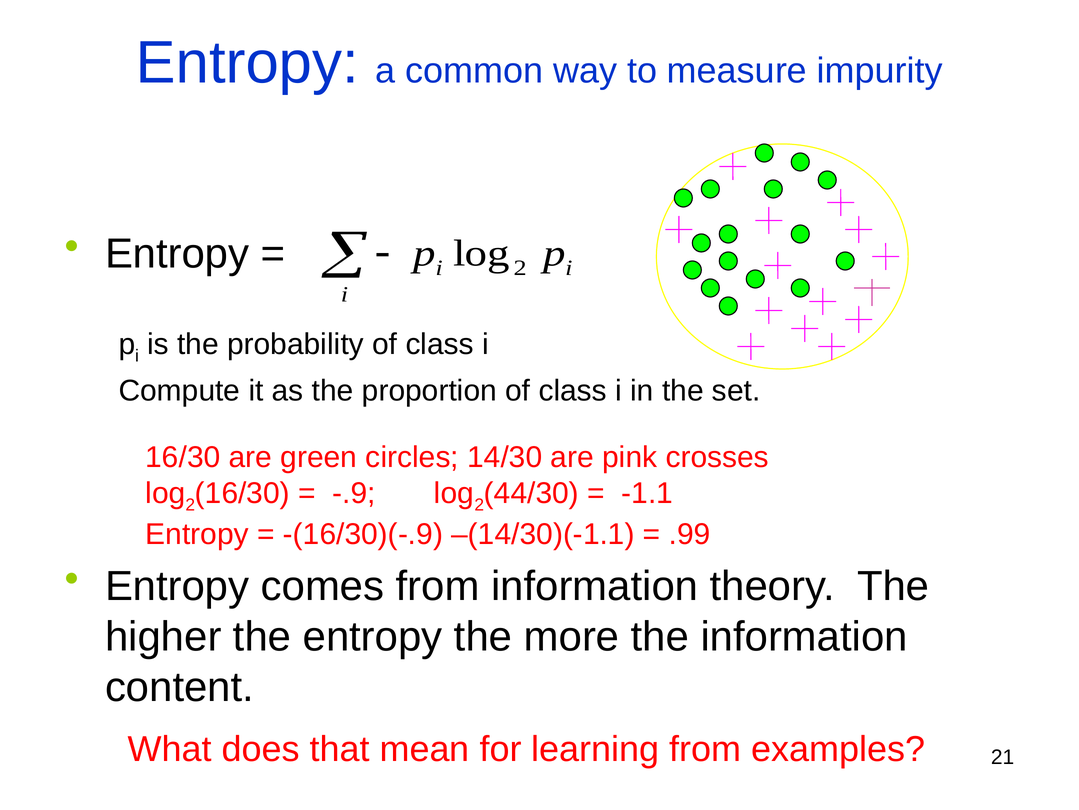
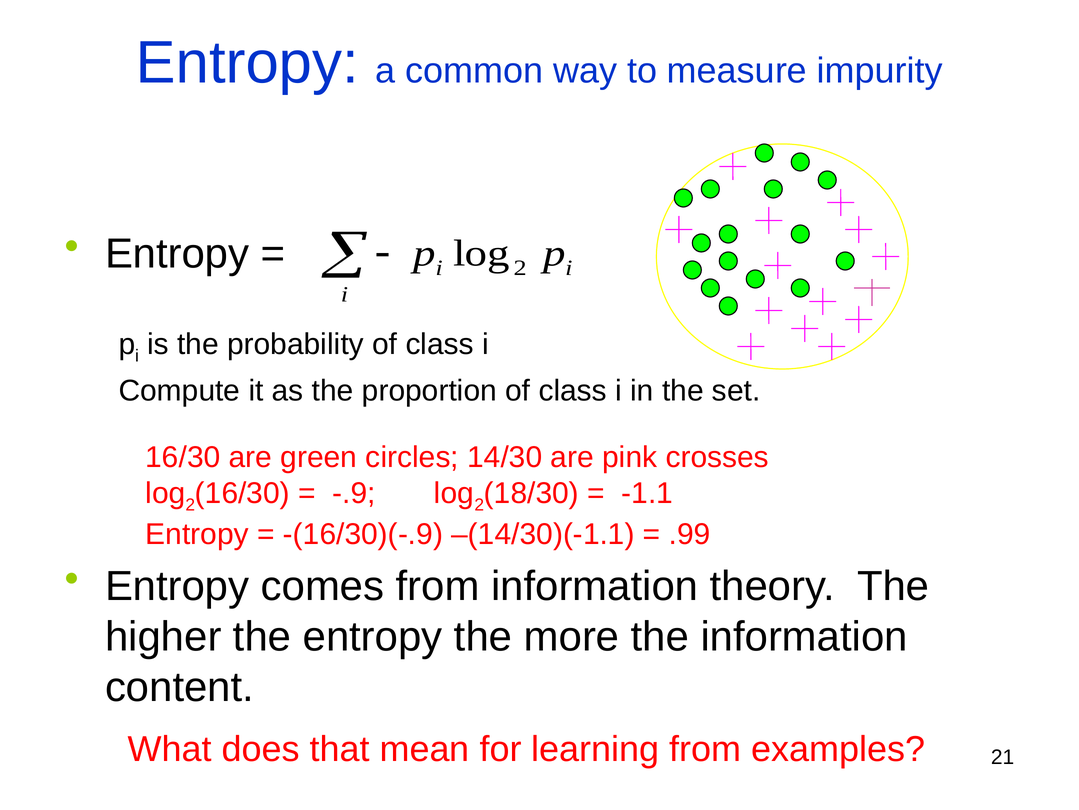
44/30: 44/30 -> 18/30
